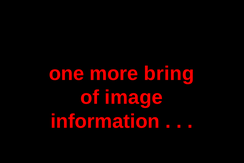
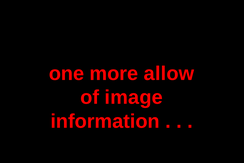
bring: bring -> allow
